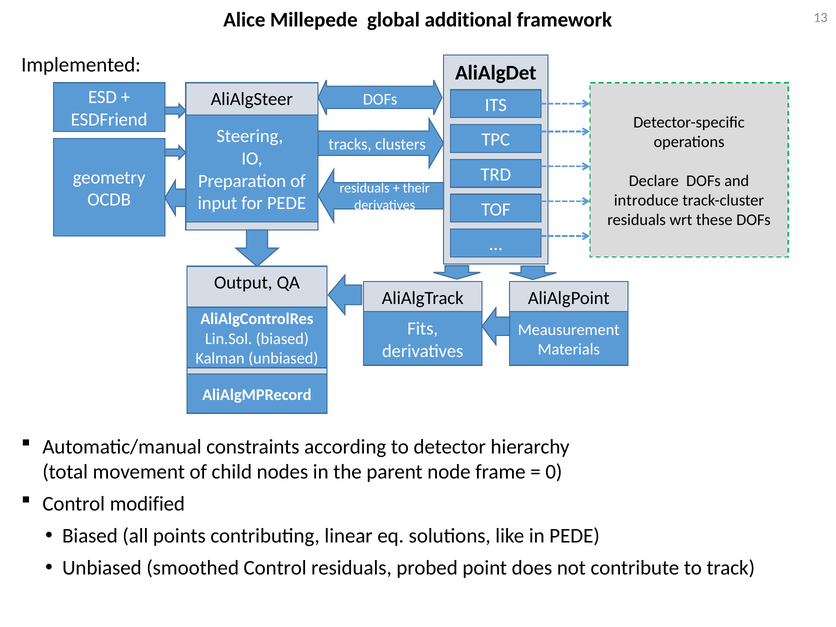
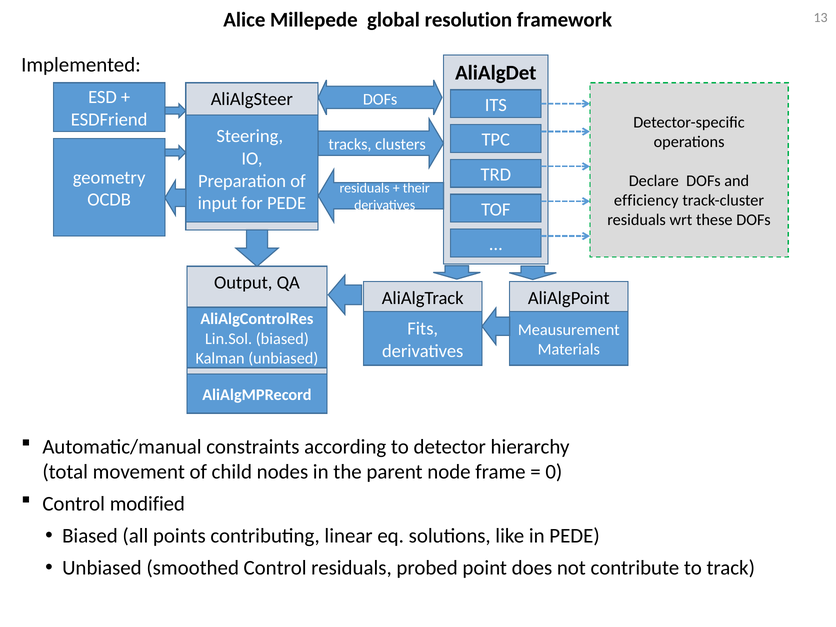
additional: additional -> resolution
introduce: introduce -> efficiency
